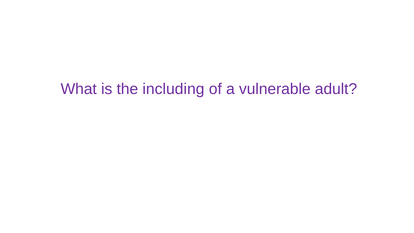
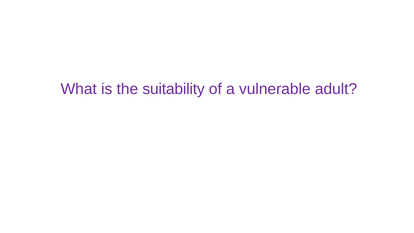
including: including -> suitability
